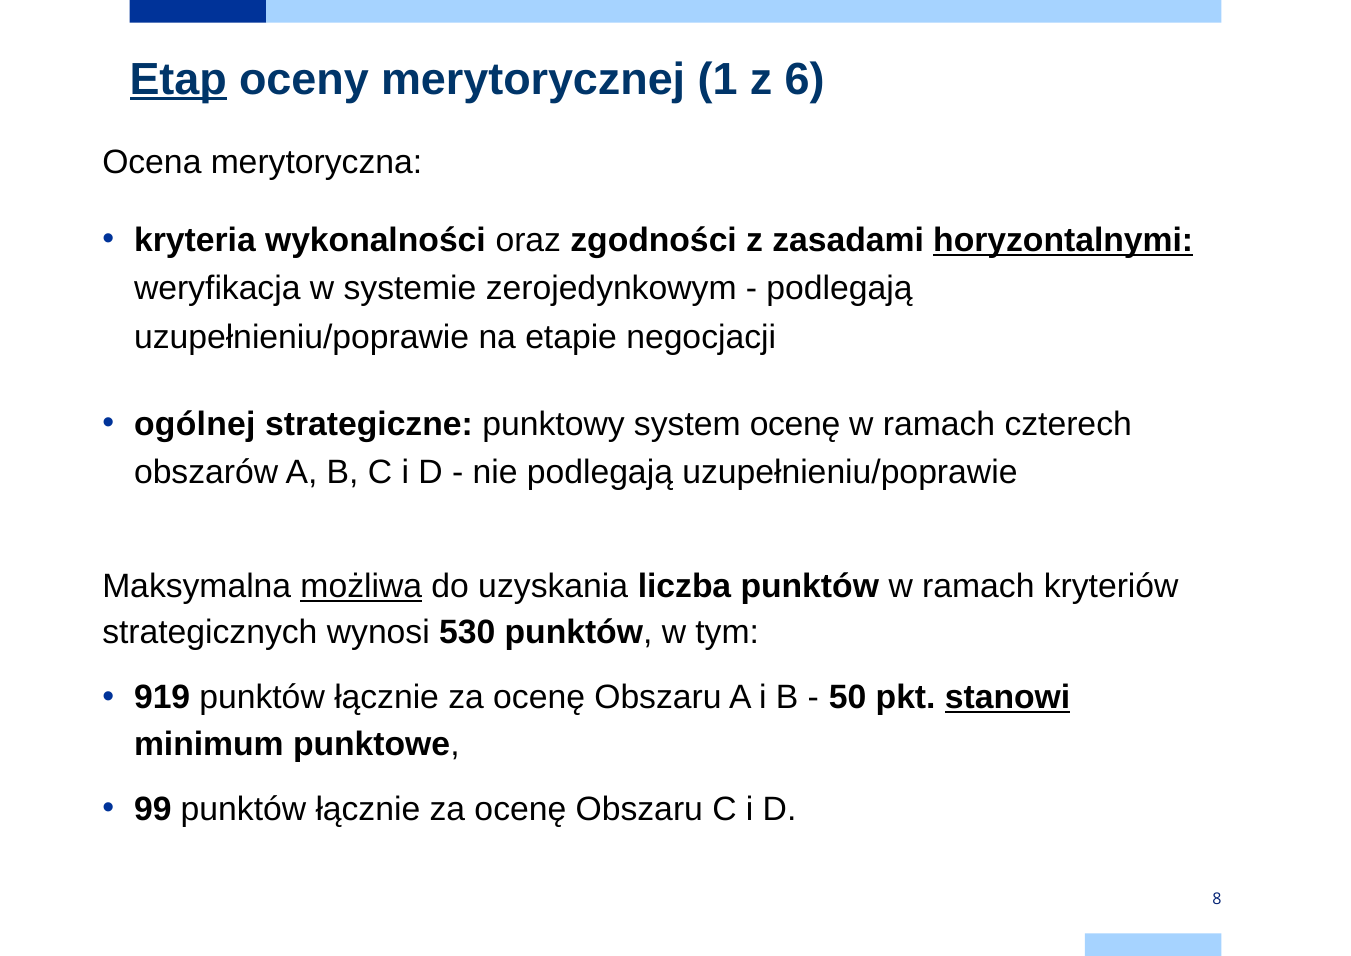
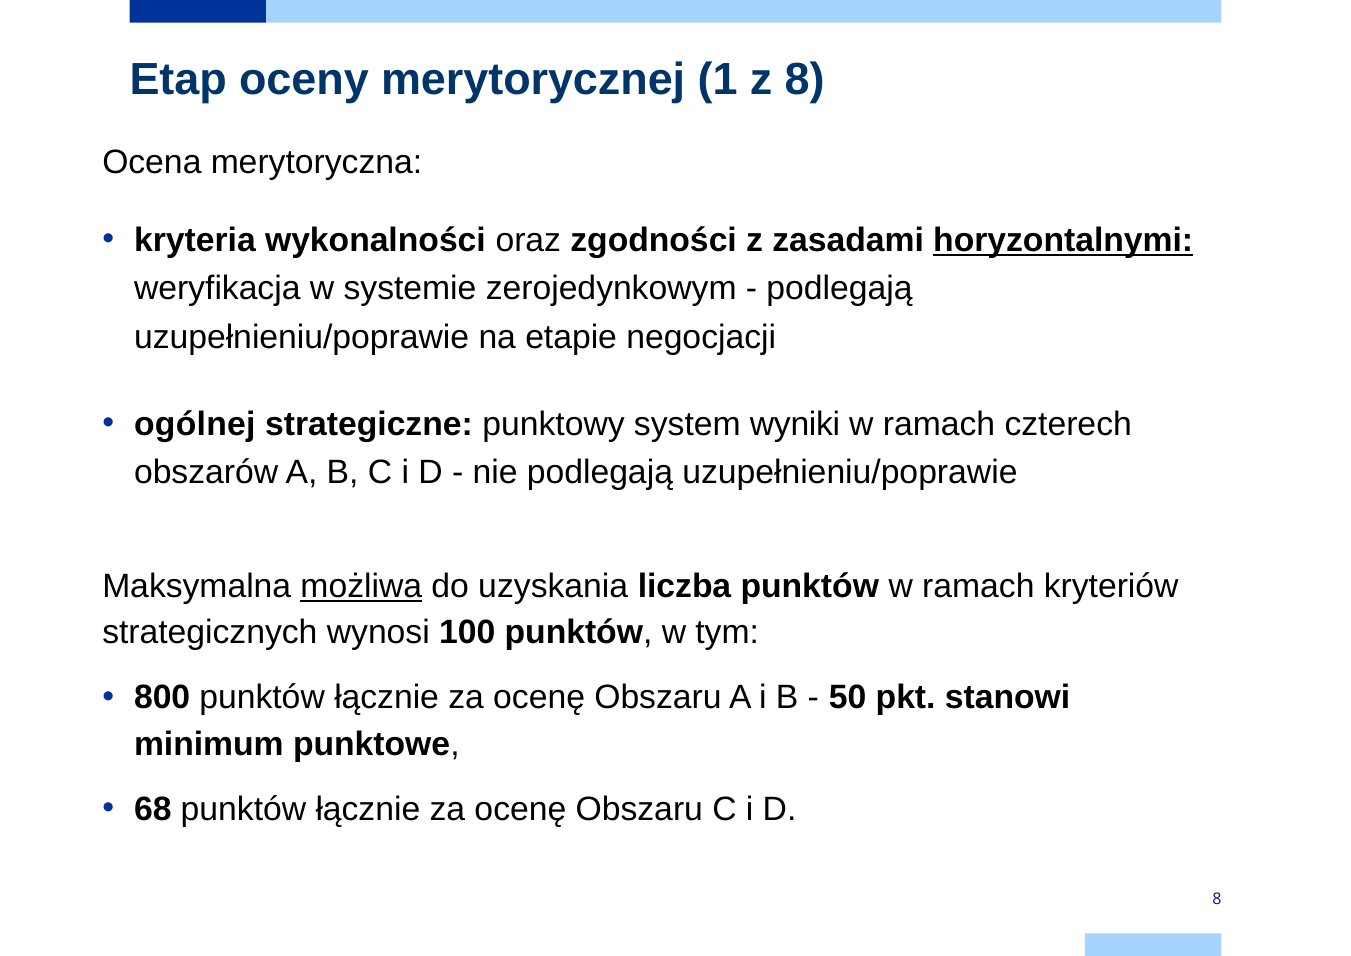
Etap underline: present -> none
z 6: 6 -> 8
system ocenę: ocenę -> wyniki
530: 530 -> 100
919: 919 -> 800
stanowi underline: present -> none
99: 99 -> 68
